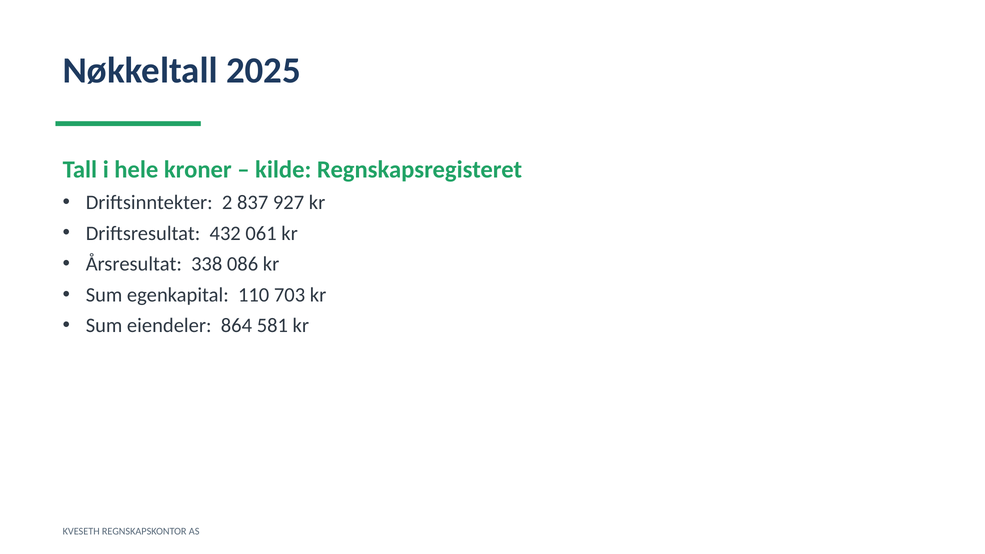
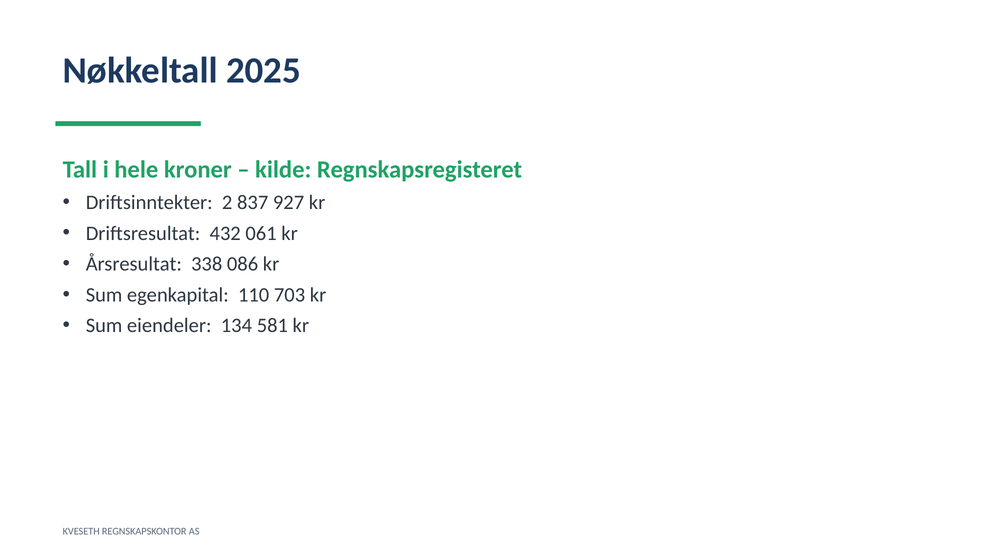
864: 864 -> 134
